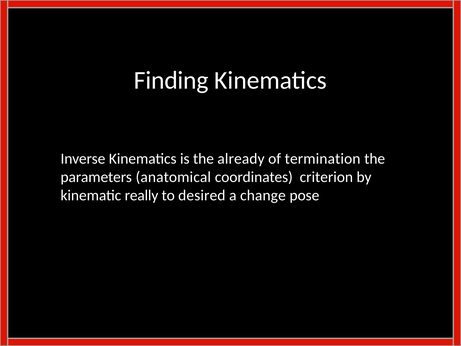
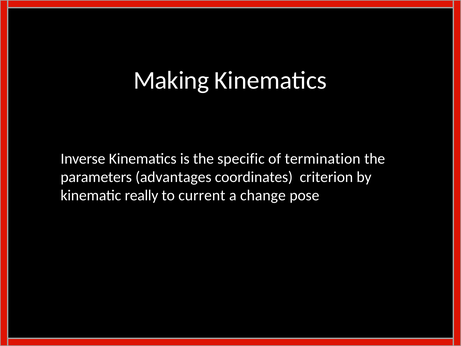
Finding: Finding -> Making
already: already -> specific
anatomical: anatomical -> advantages
desired: desired -> current
